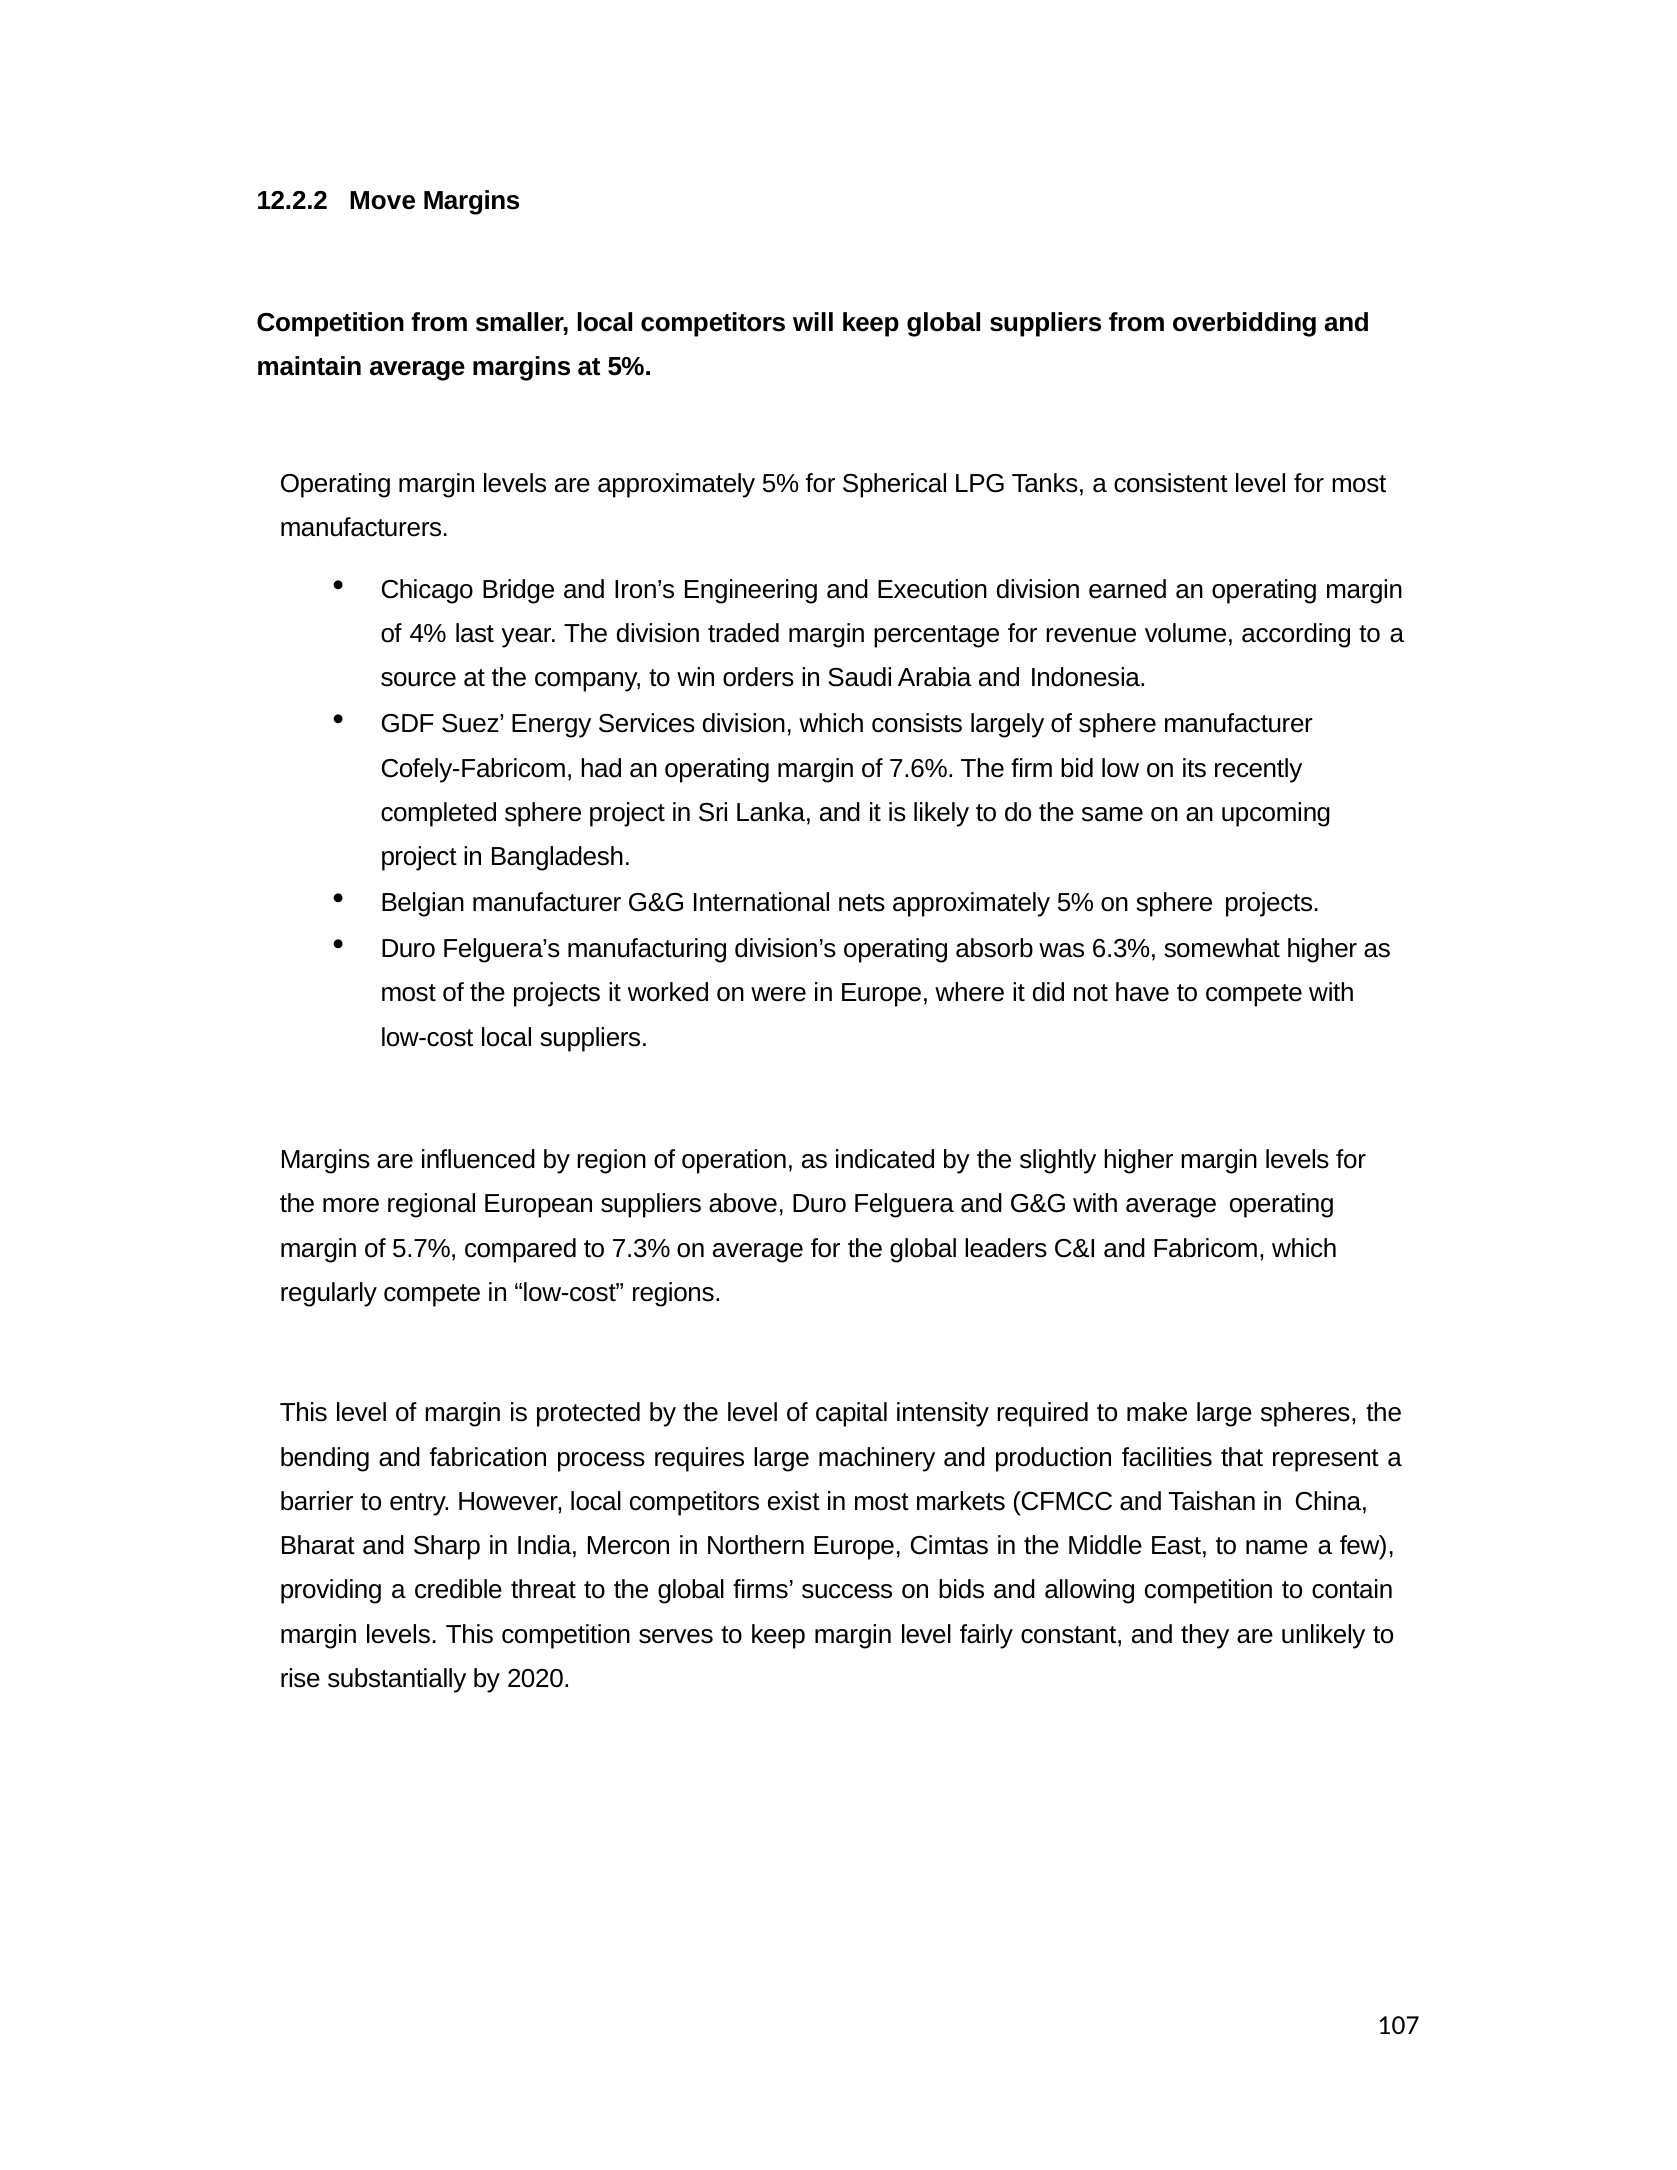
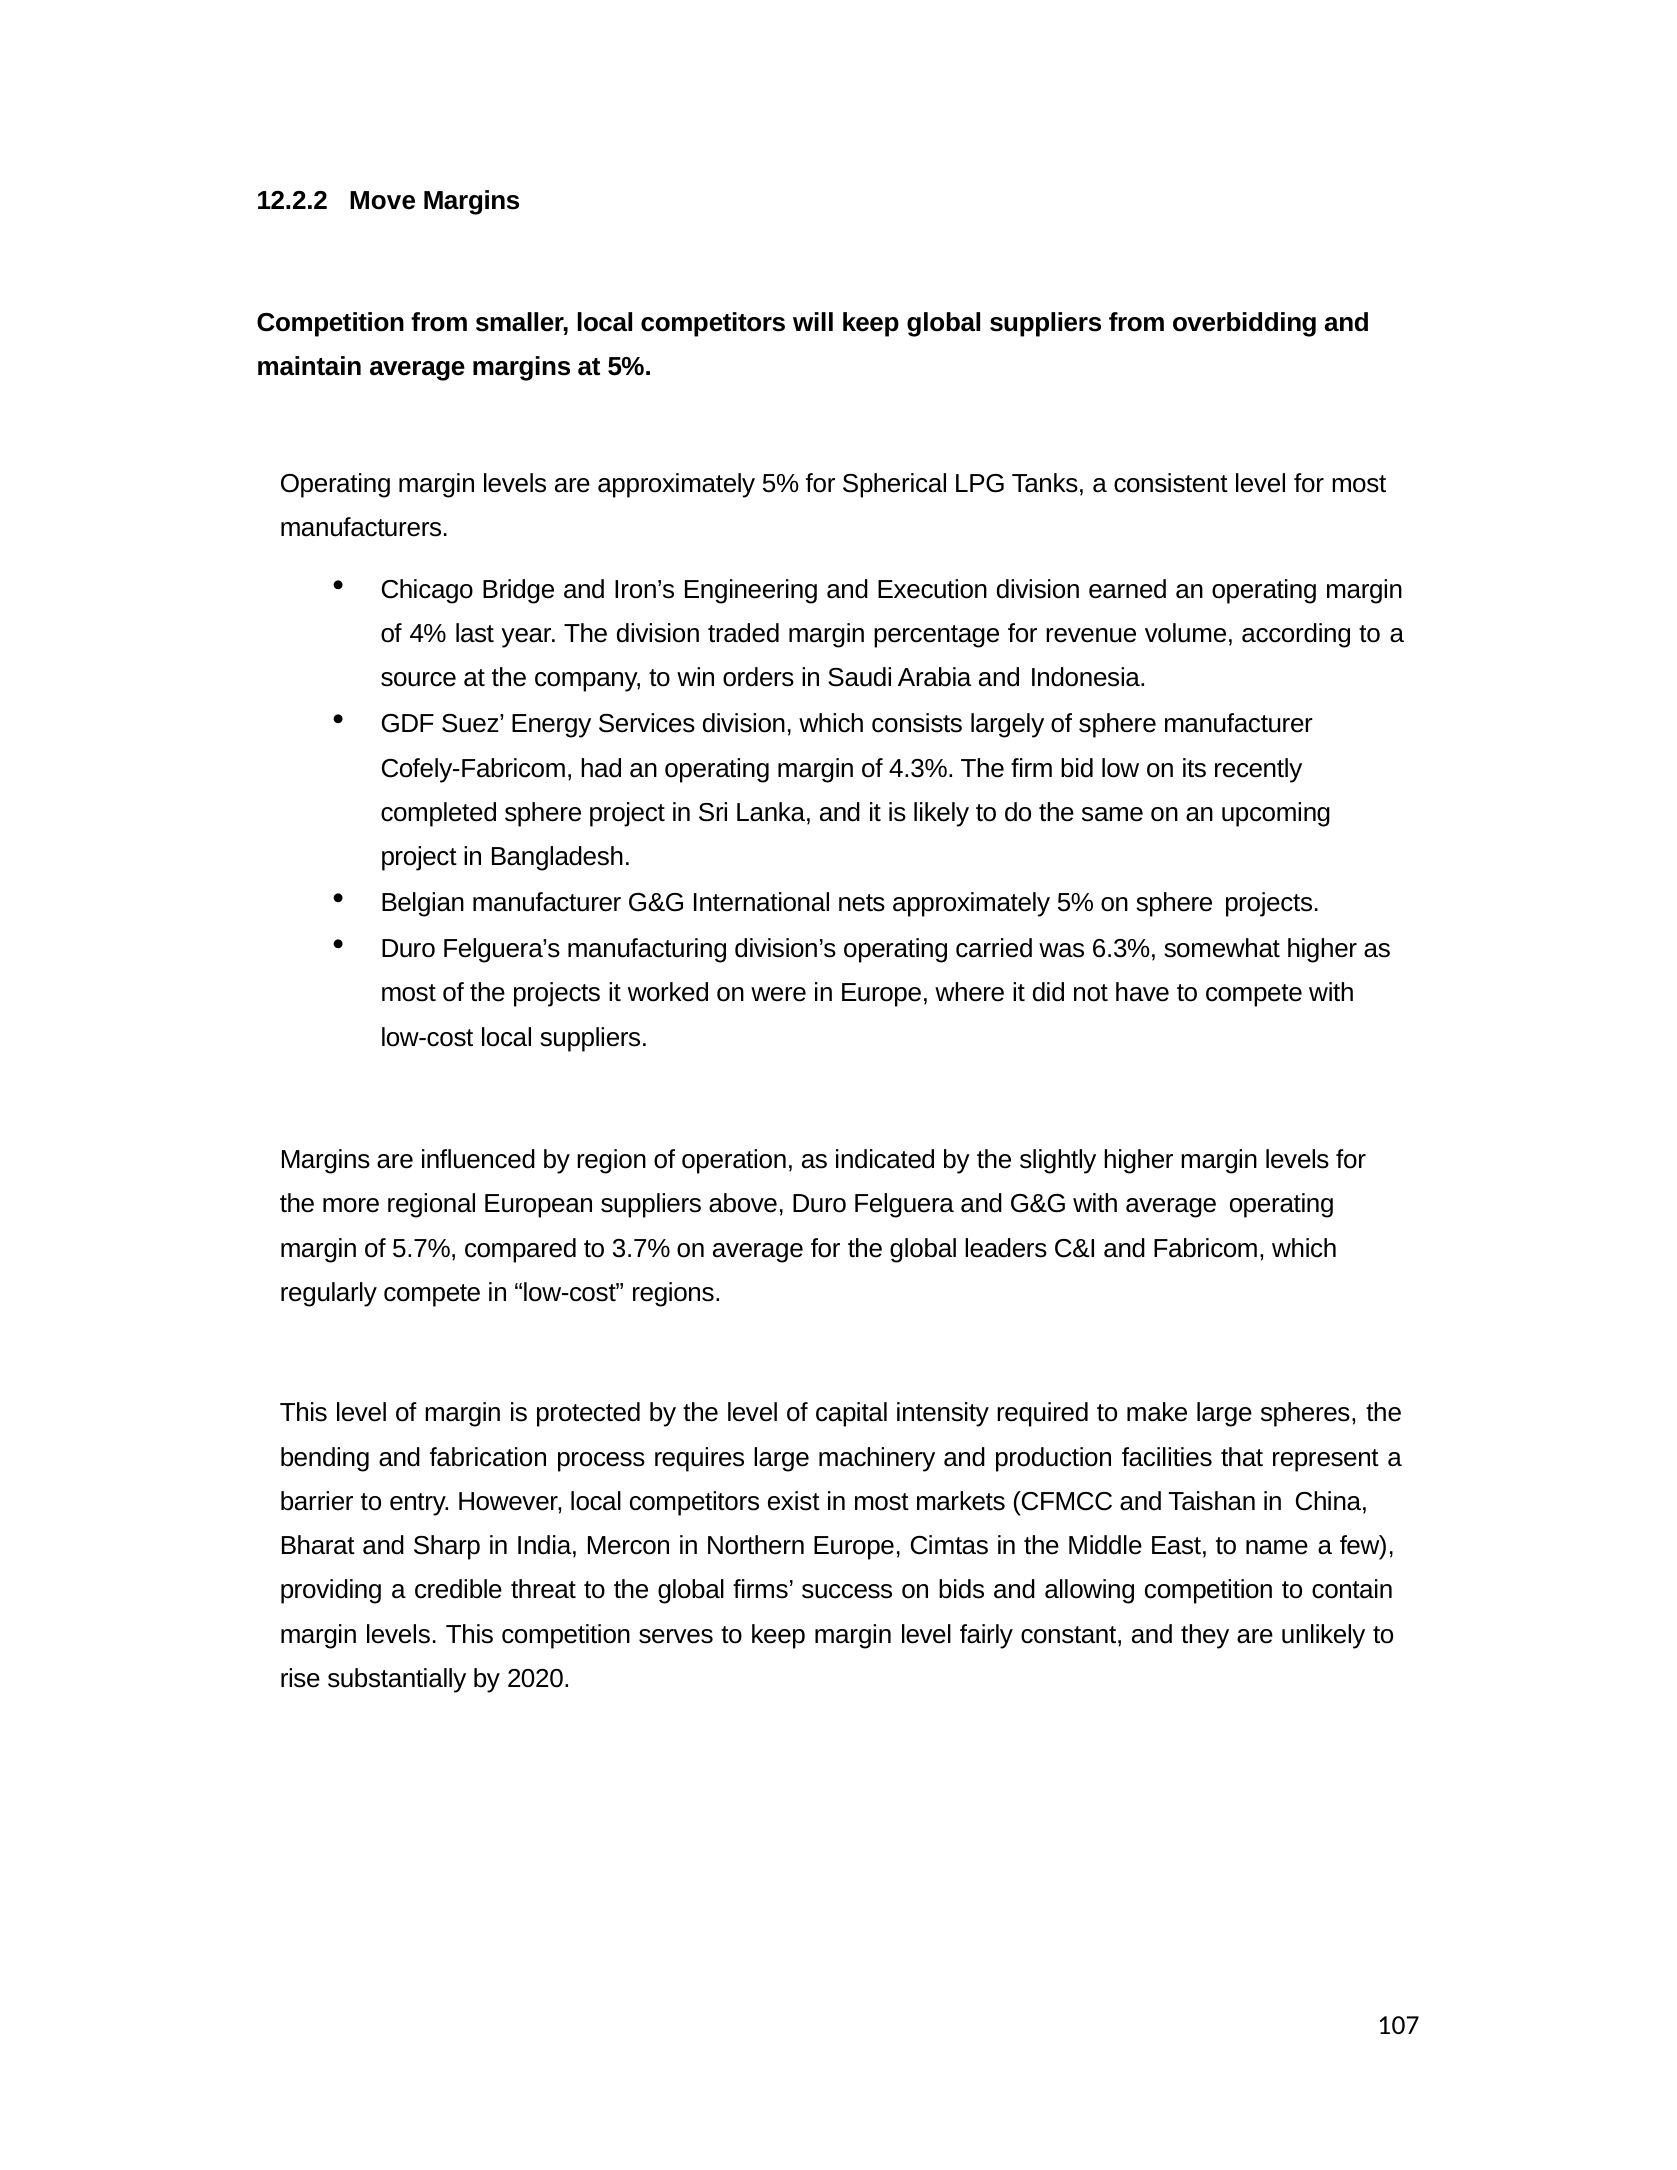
7.6%: 7.6% -> 4.3%
absorb: absorb -> carried
7.3%: 7.3% -> 3.7%
